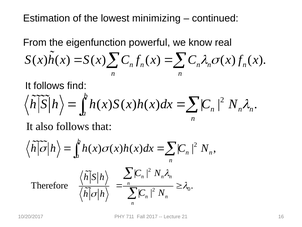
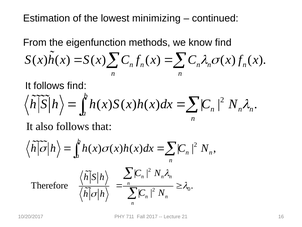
powerful: powerful -> methods
know real: real -> find
